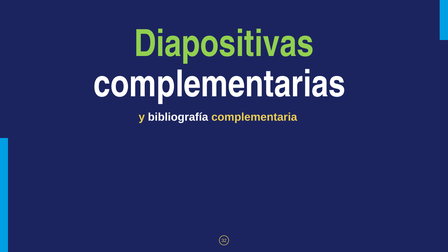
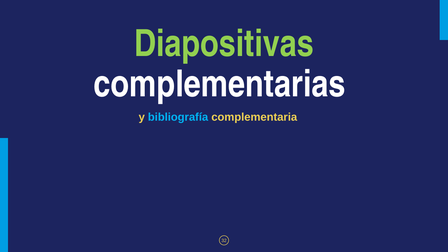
bibliografía colour: white -> light blue
